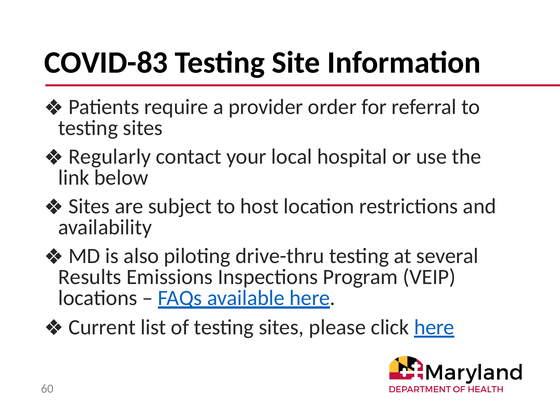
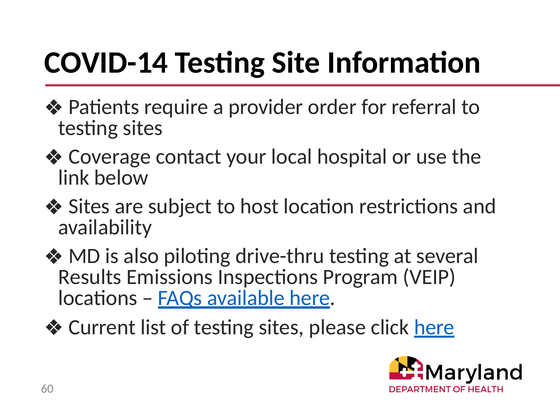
COVID-83: COVID-83 -> COVID-14
Regularly: Regularly -> Coverage
